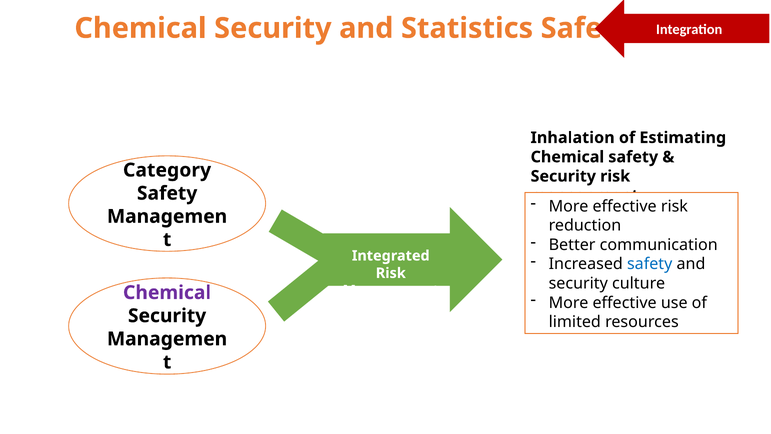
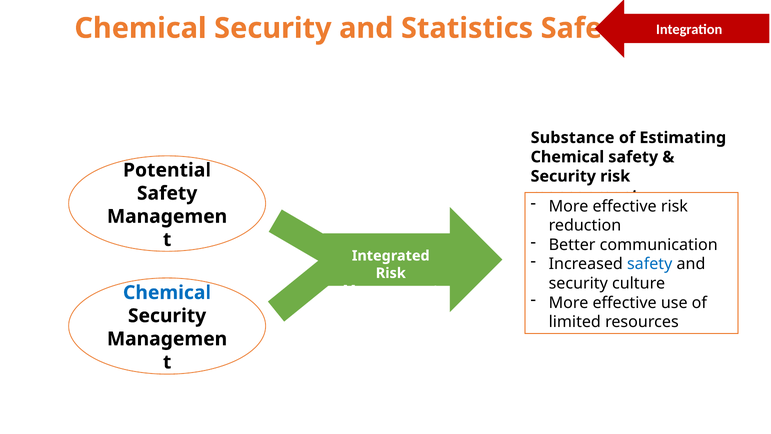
Inhalation: Inhalation -> Substance
Category: Category -> Potential
Chemical at (167, 292) colour: purple -> blue
